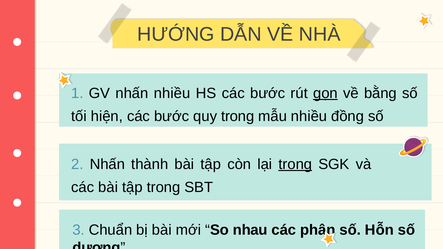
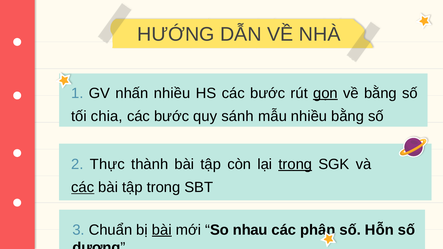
hiện: hiện -> chia
quy trong: trong -> sánh
nhiều đồng: đồng -> bằng
2 Nhấn: Nhấn -> Thực
các at (83, 187) underline: none -> present
bài at (162, 230) underline: none -> present
